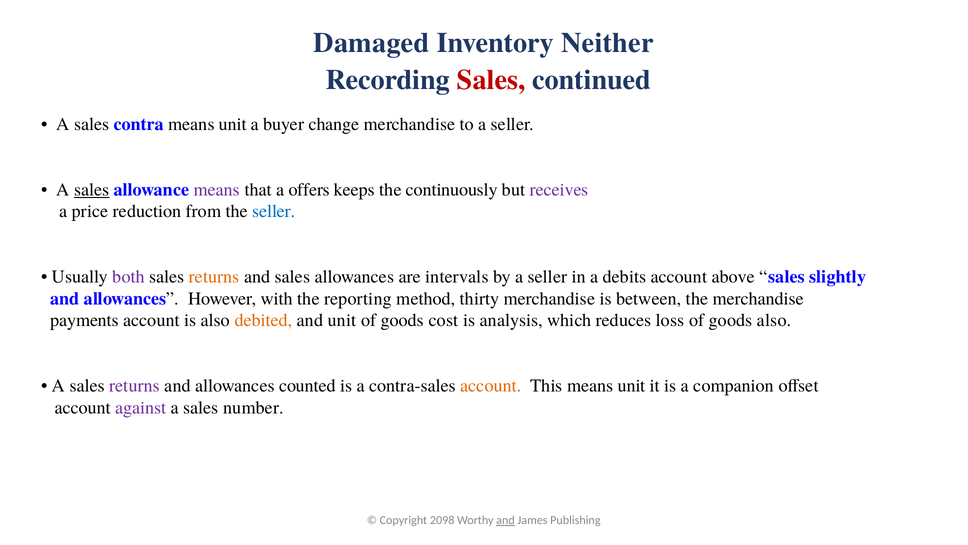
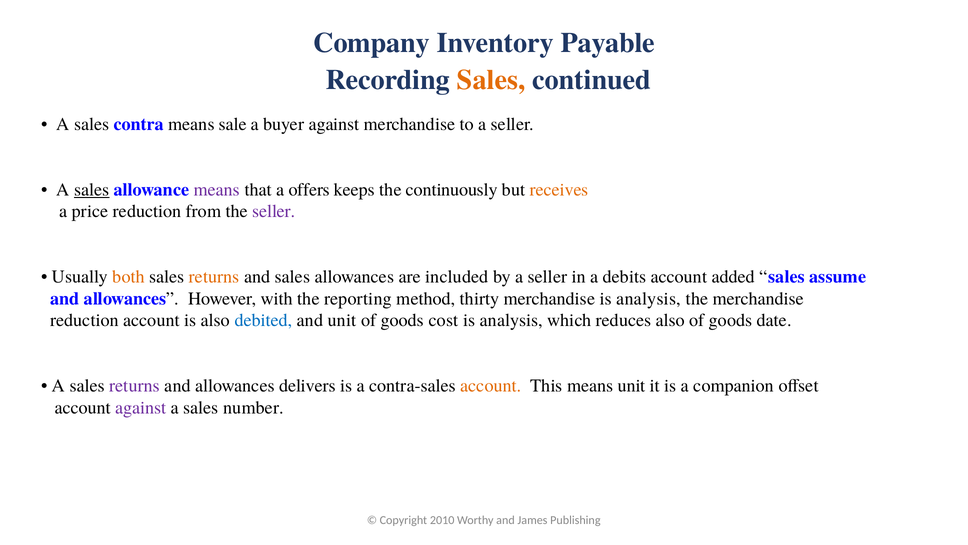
Damaged: Damaged -> Company
Neither: Neither -> Payable
Sales at (491, 80) colour: red -> orange
unit at (233, 124): unit -> sale
buyer change: change -> against
receives colour: purple -> orange
seller at (274, 211) colour: blue -> purple
both colour: purple -> orange
intervals: intervals -> included
above: above -> added
slightly: slightly -> assume
merchandise is between: between -> analysis
payments at (85, 320): payments -> reduction
debited colour: orange -> blue
reduces loss: loss -> also
goods also: also -> date
counted: counted -> delivers
2098: 2098 -> 2010
and at (506, 520) underline: present -> none
